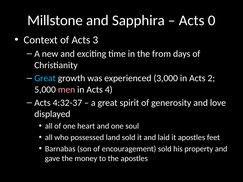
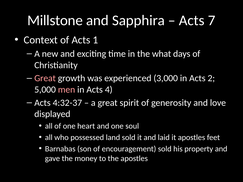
0: 0 -> 7
3: 3 -> 1
from: from -> what
Great at (45, 78) colour: light blue -> pink
